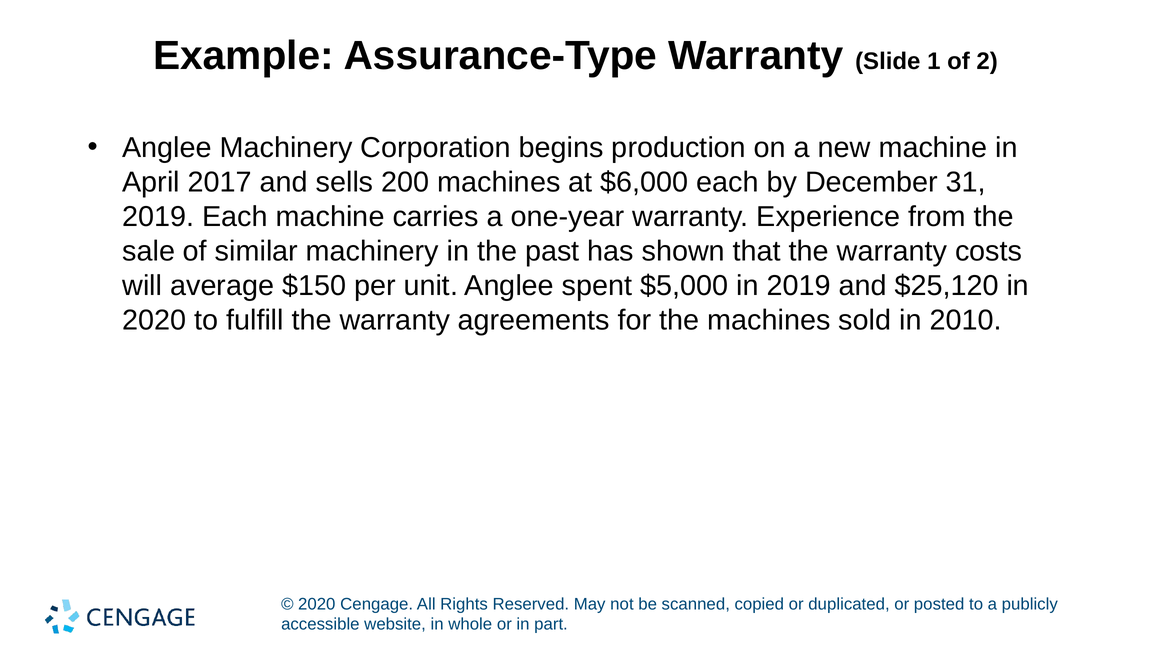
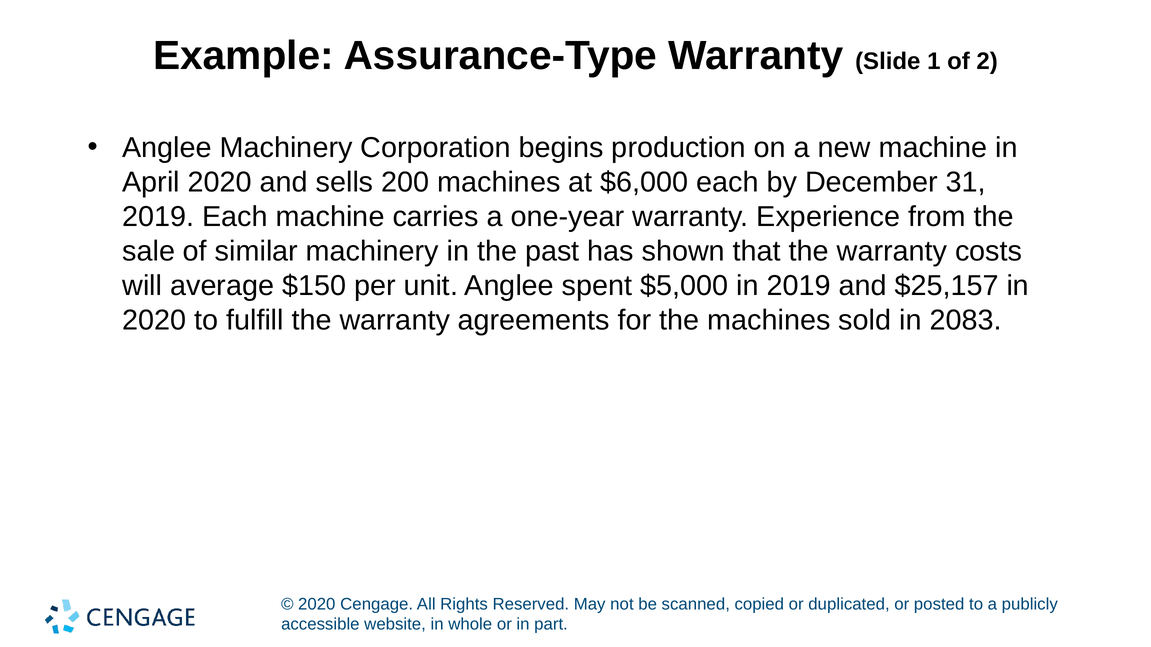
April 2017: 2017 -> 2020
$25,120: $25,120 -> $25,157
2010: 2010 -> 2083
